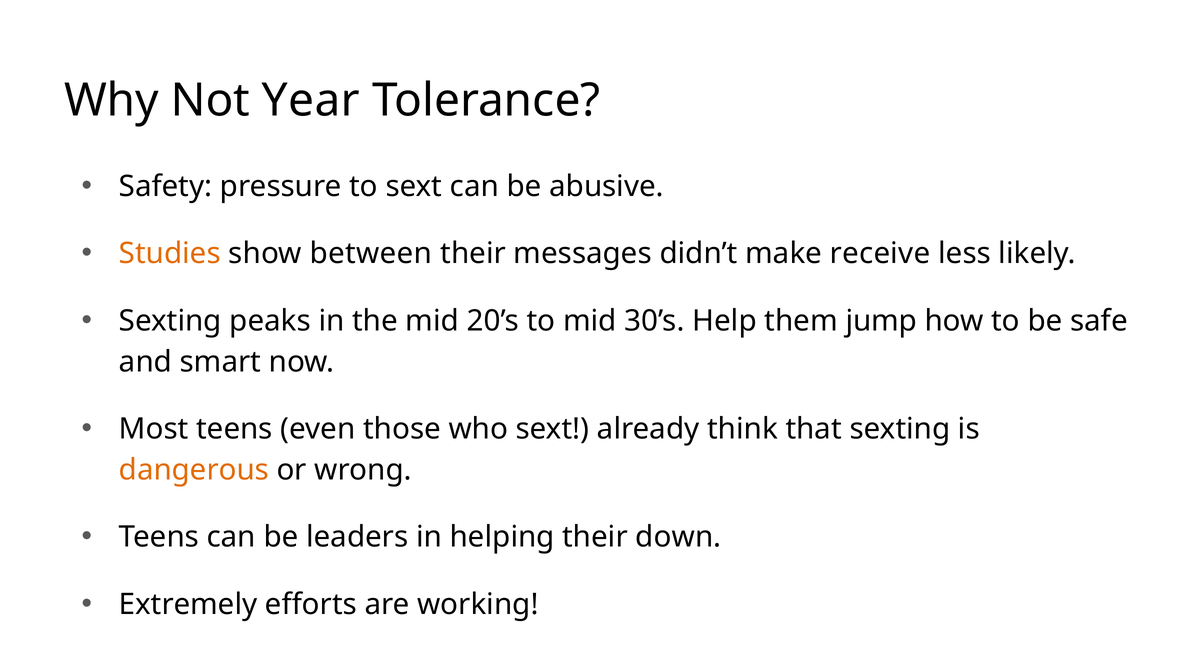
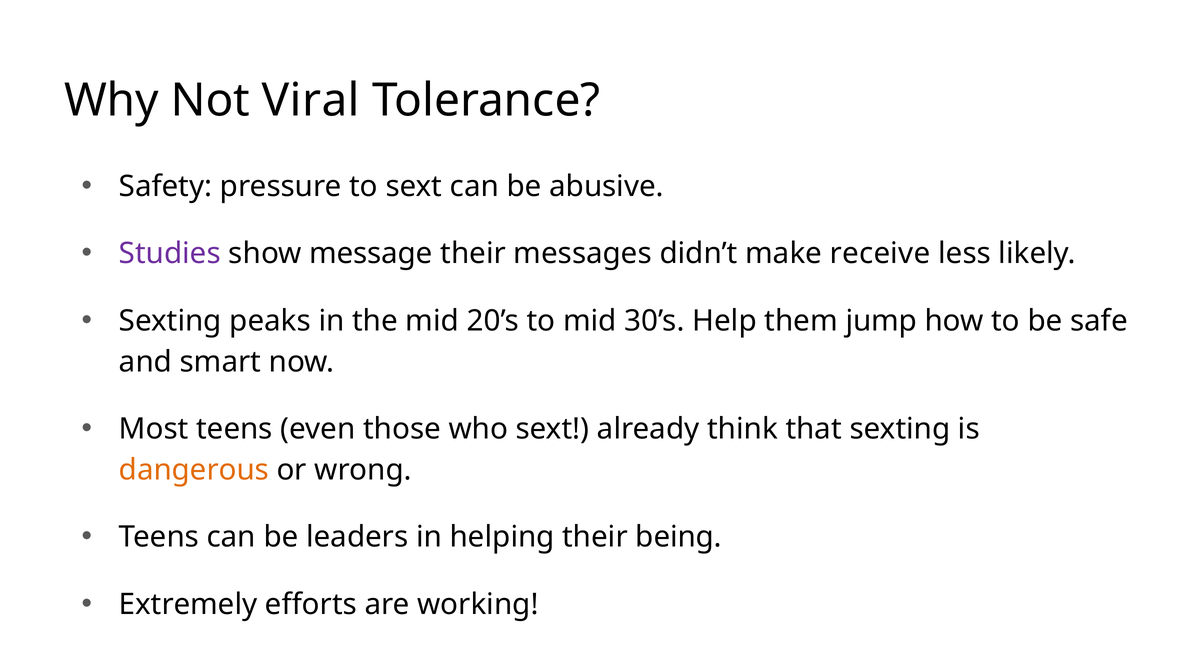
Year: Year -> Viral
Studies colour: orange -> purple
between: between -> message
down: down -> being
